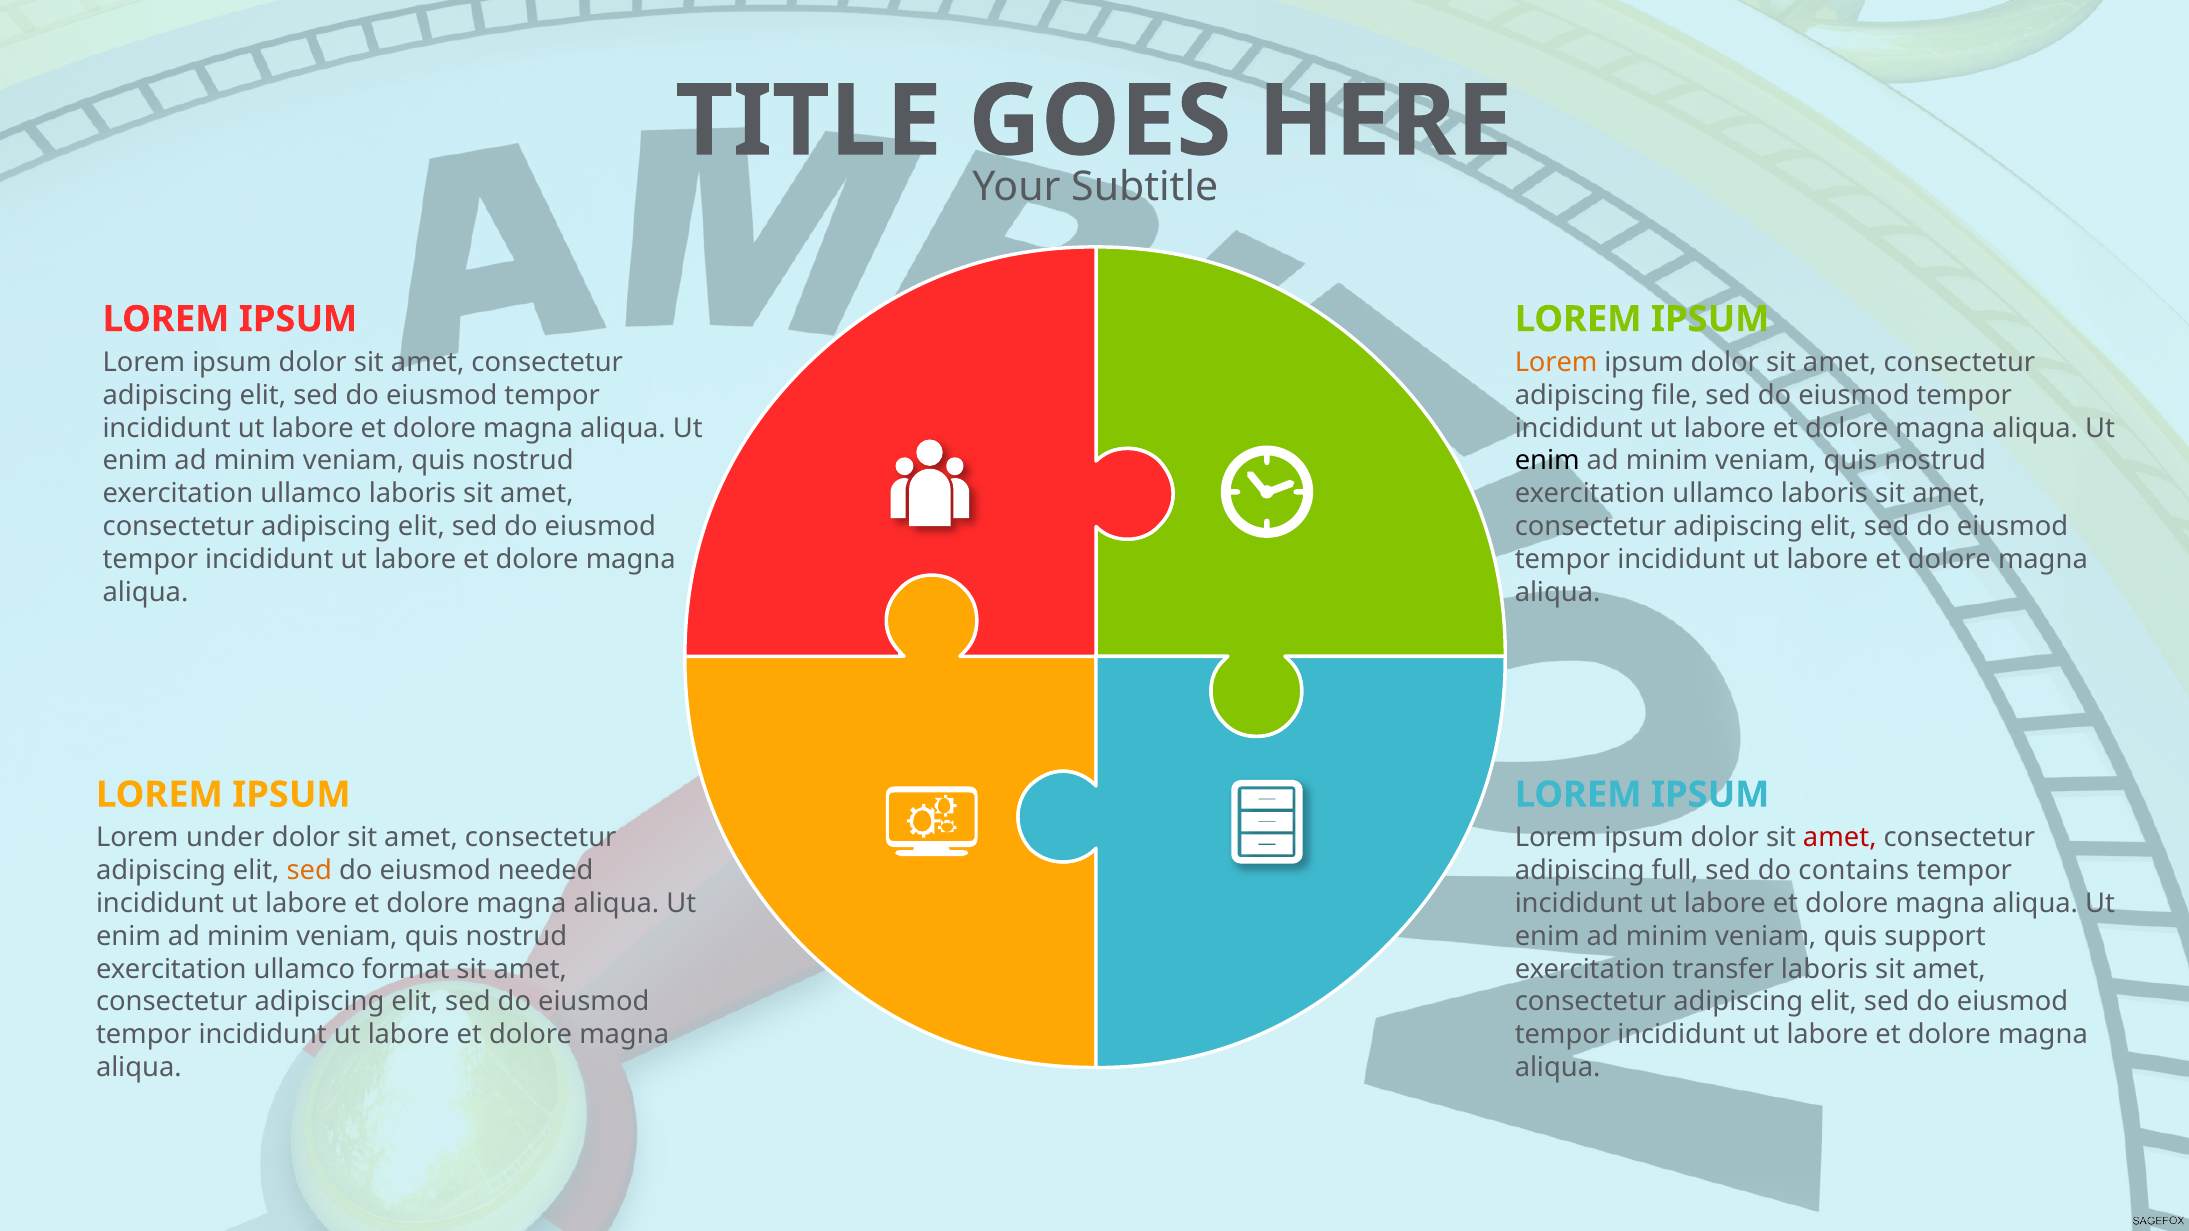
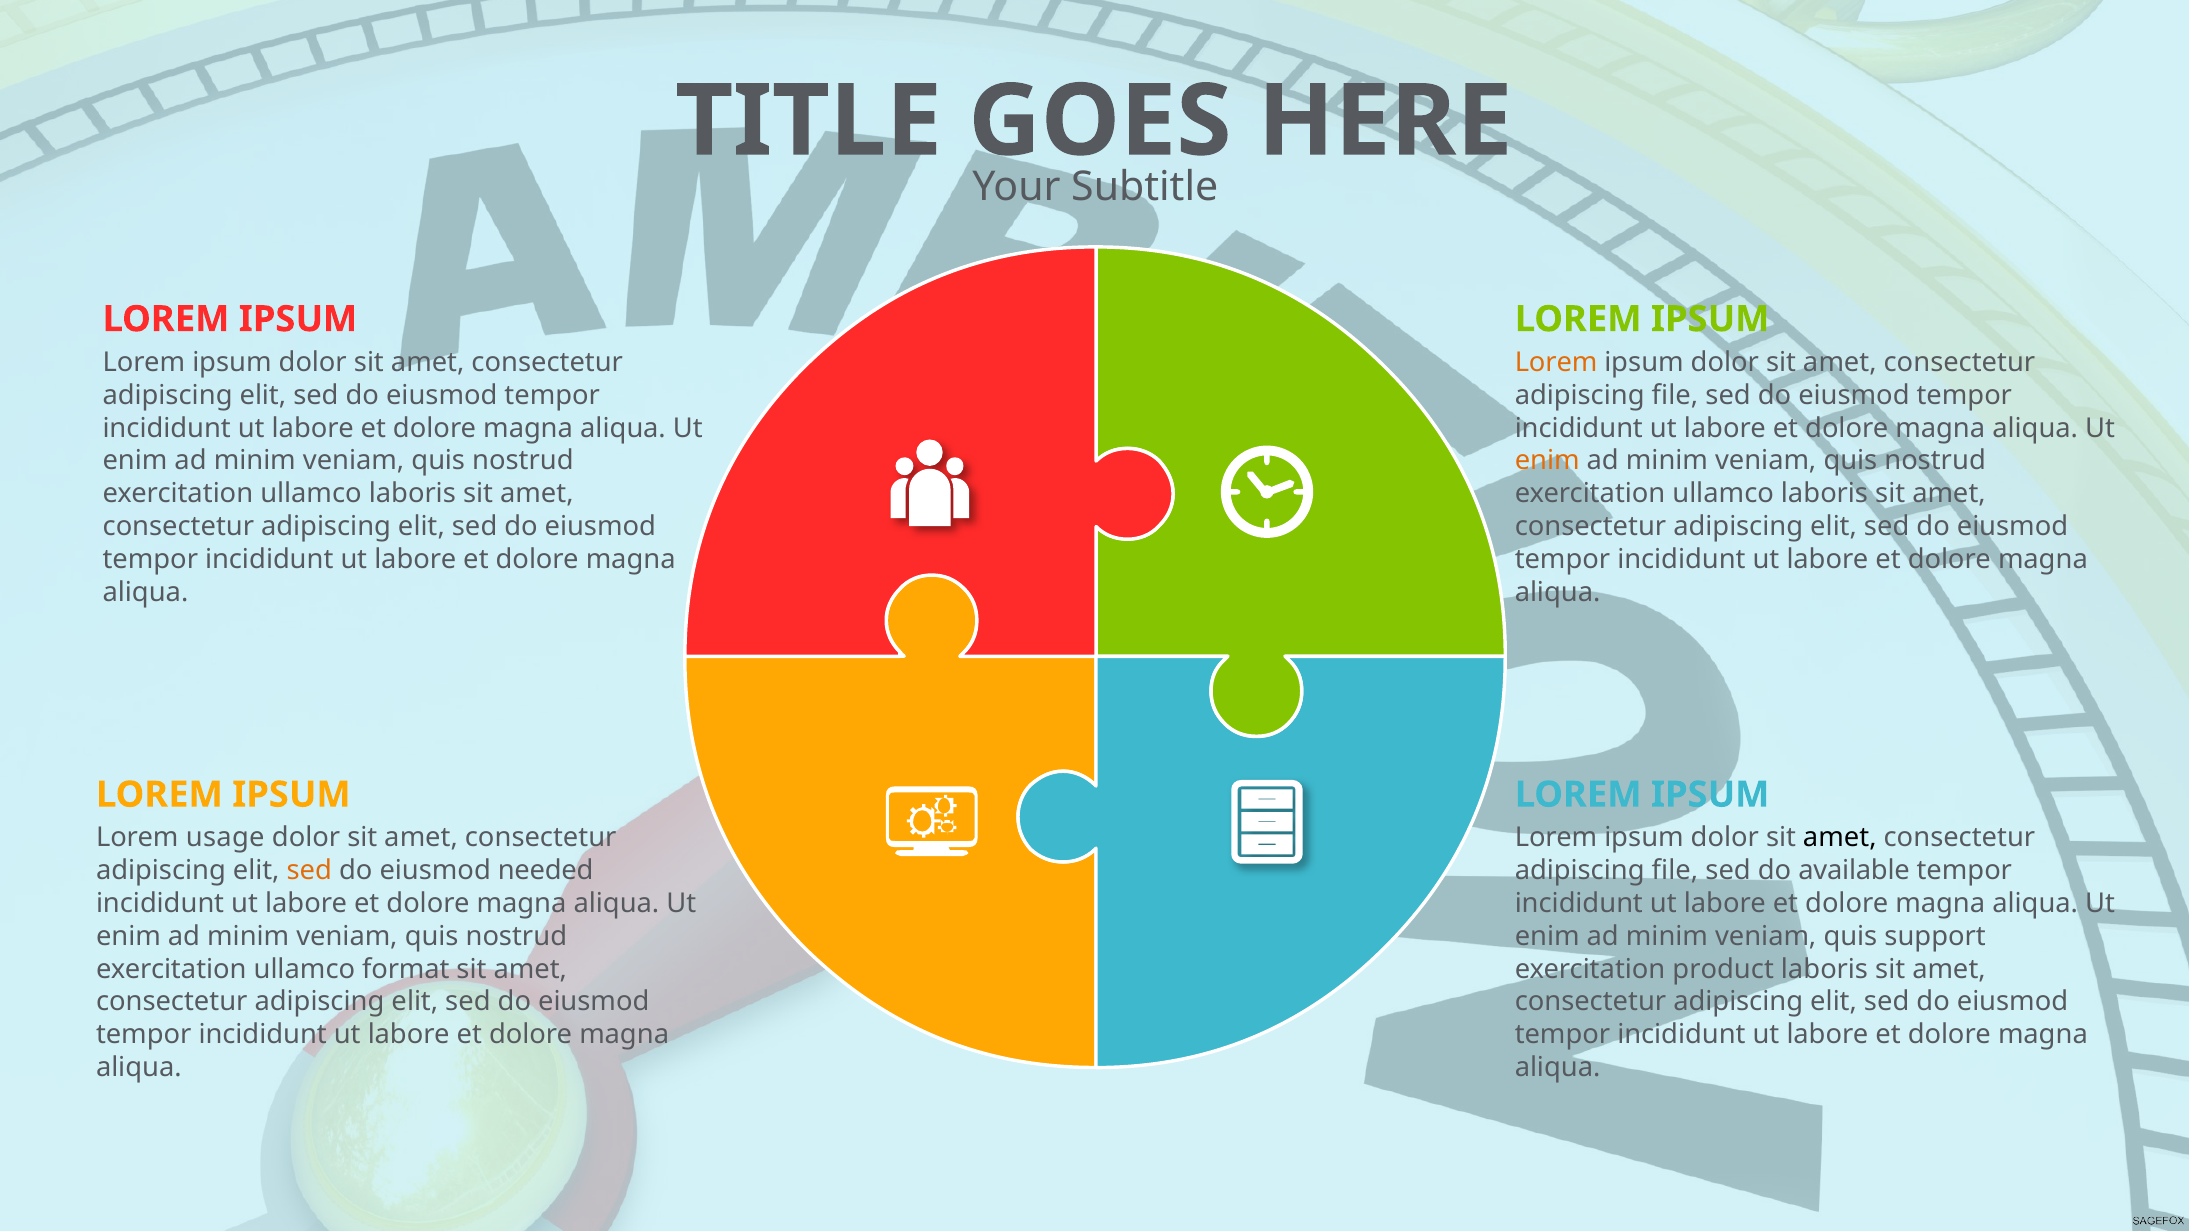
enim at (1547, 461) colour: black -> orange
under: under -> usage
amet at (1840, 838) colour: red -> black
full at (1675, 871): full -> file
contains: contains -> available
transfer: transfer -> product
